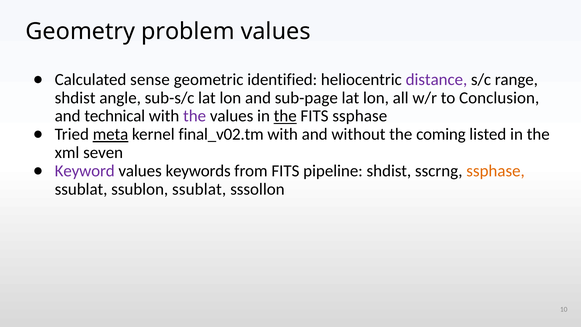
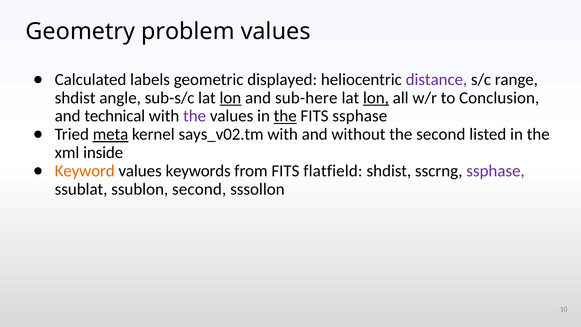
sense: sense -> labels
identified: identified -> displayed
lon at (230, 98) underline: none -> present
sub-page: sub-page -> sub-here
lon at (376, 98) underline: none -> present
final_v02.tm: final_v02.tm -> says_v02.tm
the coming: coming -> second
seven: seven -> inside
Keyword colour: purple -> orange
pipeline: pipeline -> flatfield
ssphase at (496, 171) colour: orange -> purple
ssublon ssublat: ssublat -> second
